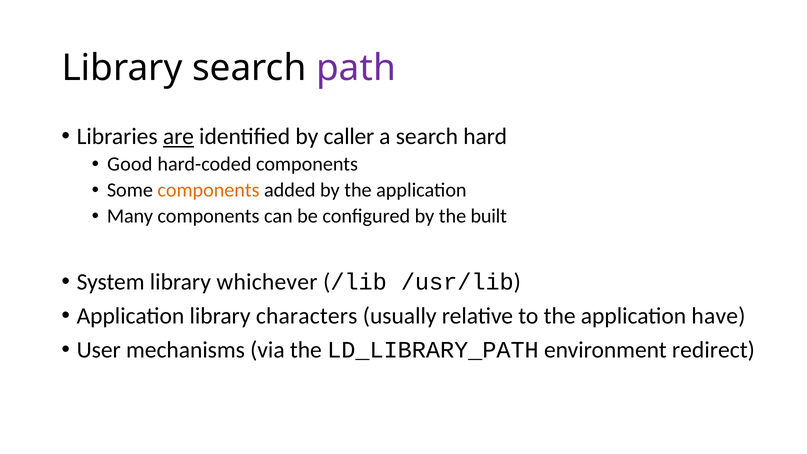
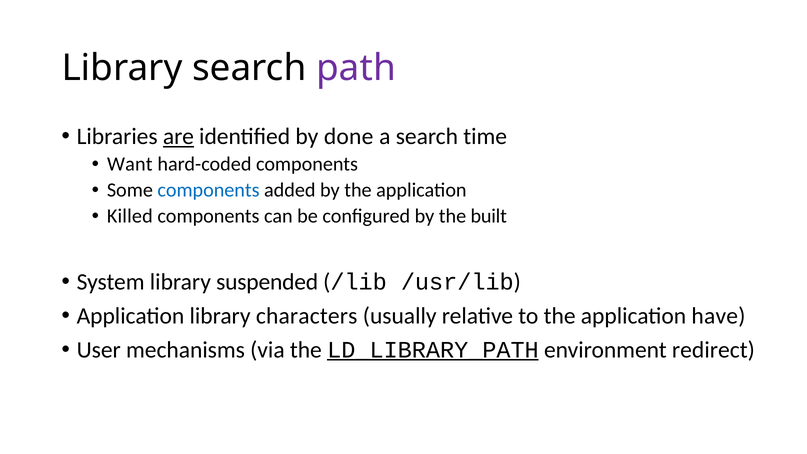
caller: caller -> done
hard: hard -> time
Good: Good -> Want
components at (208, 190) colour: orange -> blue
Many: Many -> Killed
whichever: whichever -> suspended
LD_LIBRARY_PATH underline: none -> present
